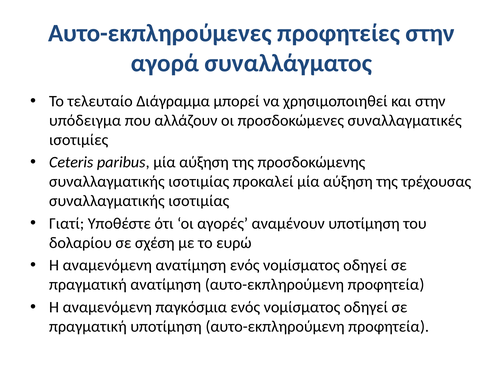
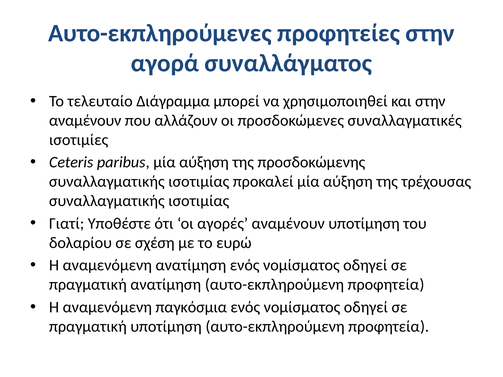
υπόδειγμα at (85, 121): υπόδειγμα -> αναμένουν
